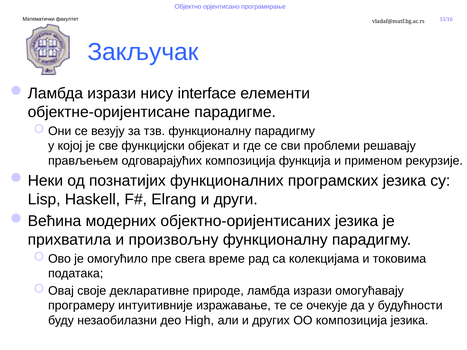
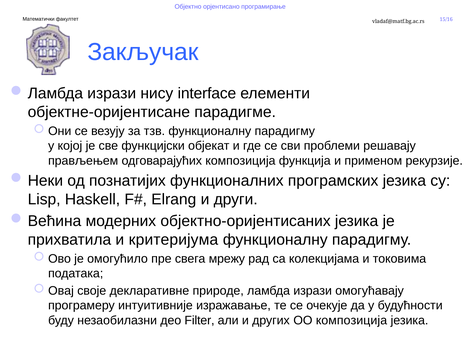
произвољну: произвољну -> критеријума
време: време -> мрежу
High: High -> Filter
